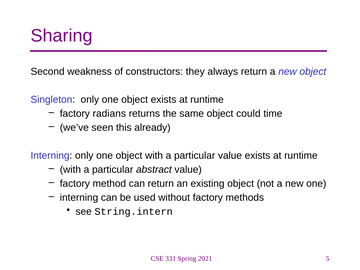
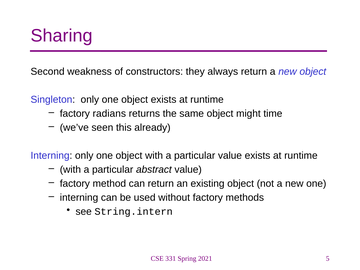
could: could -> might
